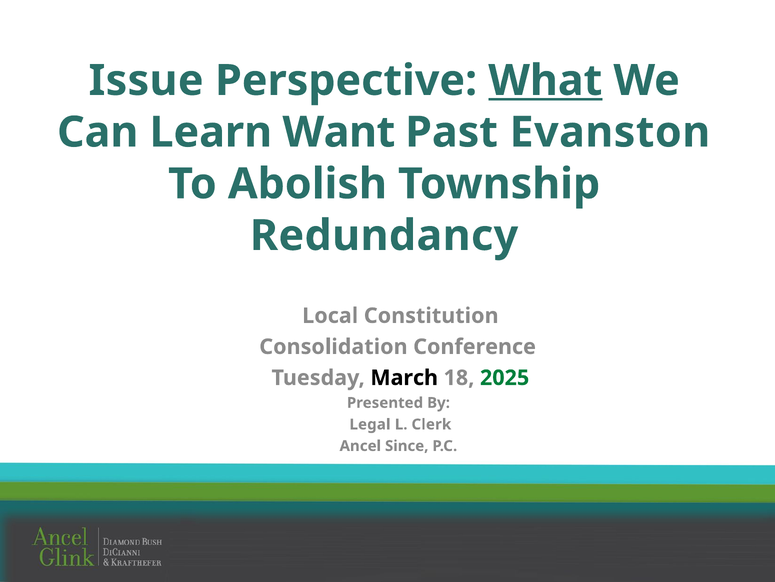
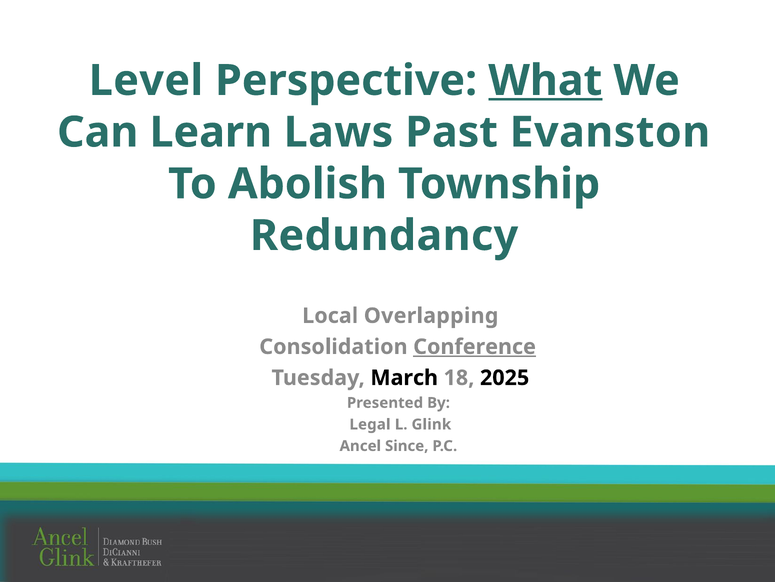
Issue: Issue -> Level
Want: Want -> Laws
Constitution: Constitution -> Overlapping
Conference underline: none -> present
2025 colour: green -> black
Clerk: Clerk -> Glink
